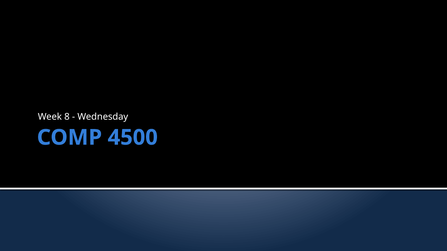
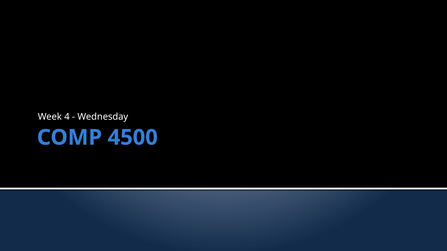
8: 8 -> 4
